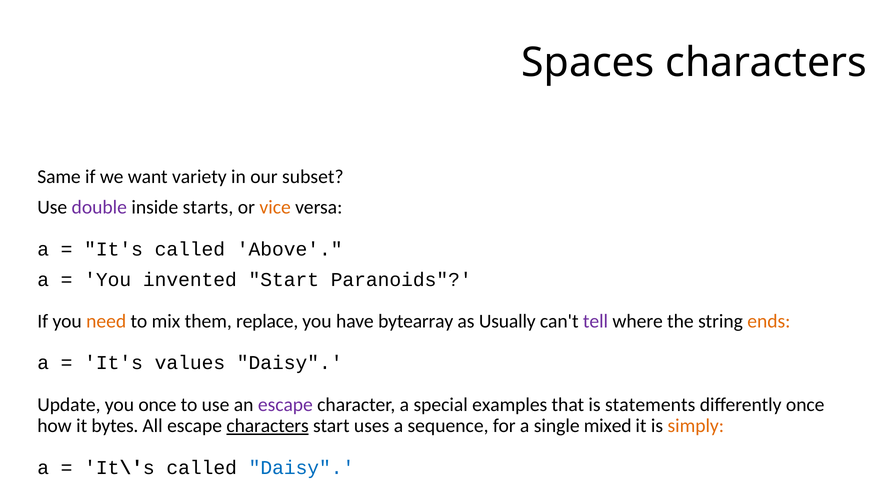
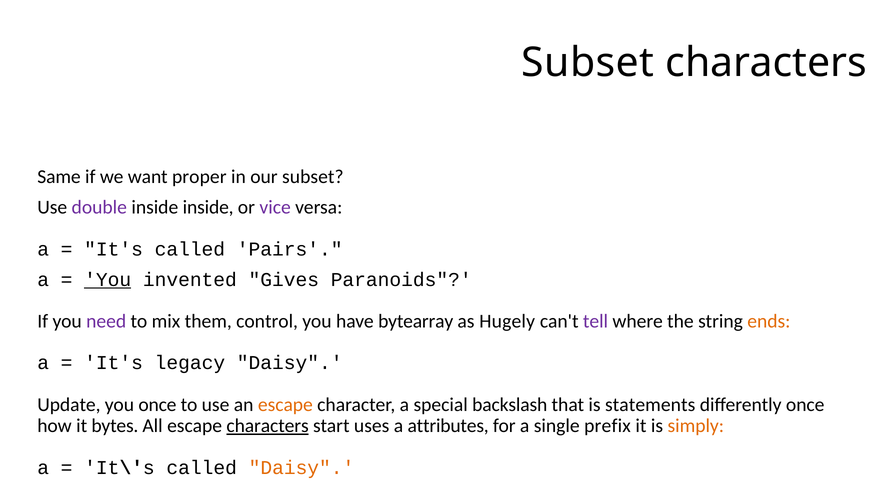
Spaces at (588, 63): Spaces -> Subset
variety: variety -> proper
inside starts: starts -> inside
vice colour: orange -> purple
Above: Above -> Pairs
You at (108, 279) underline: none -> present
invented Start: Start -> Gives
need colour: orange -> purple
replace: replace -> control
Usually: Usually -> Hugely
values: values -> legacy
escape at (285, 404) colour: purple -> orange
examples: examples -> backslash
sequence: sequence -> attributes
mixed: mixed -> prefix
Daisy at (302, 467) colour: blue -> orange
